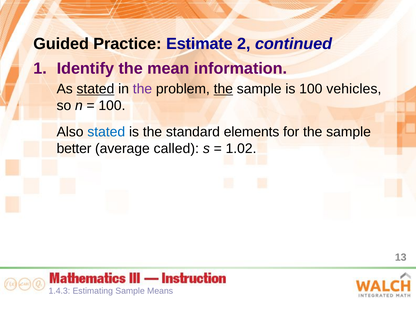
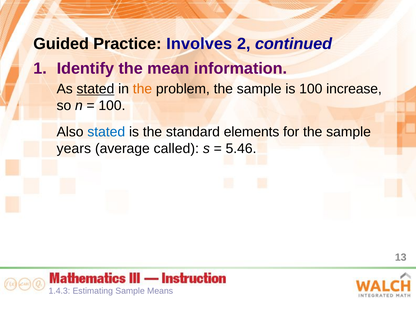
Estimate: Estimate -> Involves
the at (142, 89) colour: purple -> orange
the at (223, 89) underline: present -> none
vehicles: vehicles -> increase
better: better -> years
1.02: 1.02 -> 5.46
